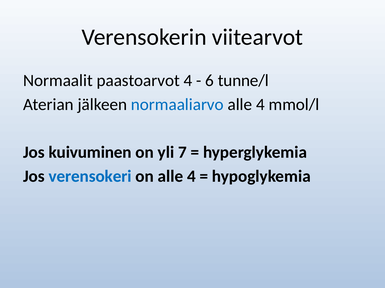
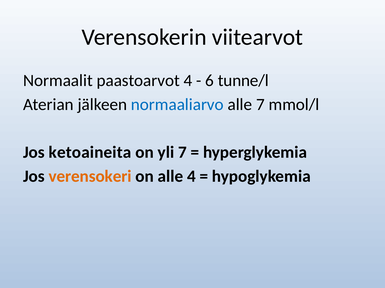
4 at (260, 105): 4 -> 7
kuivuminen: kuivuminen -> ketoaineita
verensokeri colour: blue -> orange
